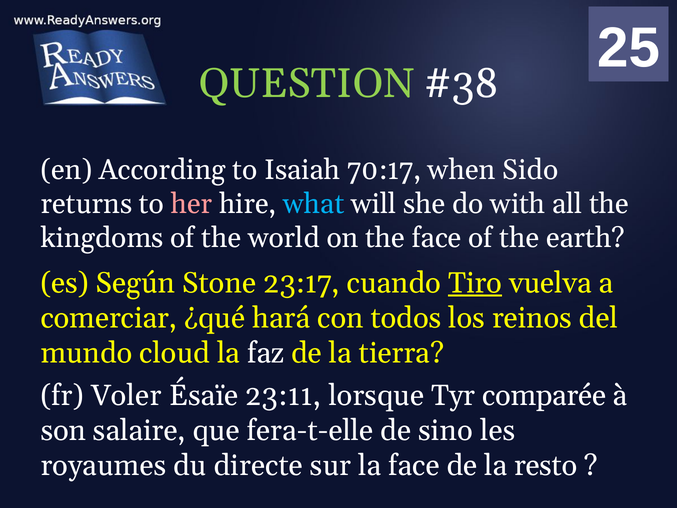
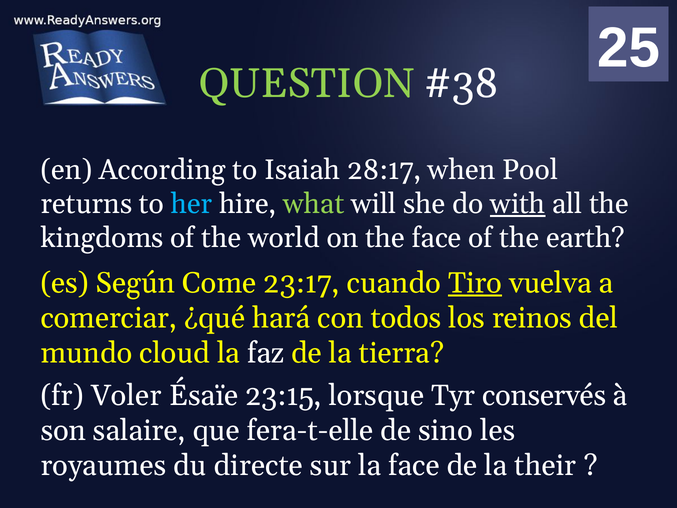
70:17: 70:17 -> 28:17
Sido: Sido -> Pool
her colour: pink -> light blue
what colour: light blue -> light green
with underline: none -> present
Stone: Stone -> Come
23:11: 23:11 -> 23:15
comparée: comparée -> conservés
resto: resto -> their
